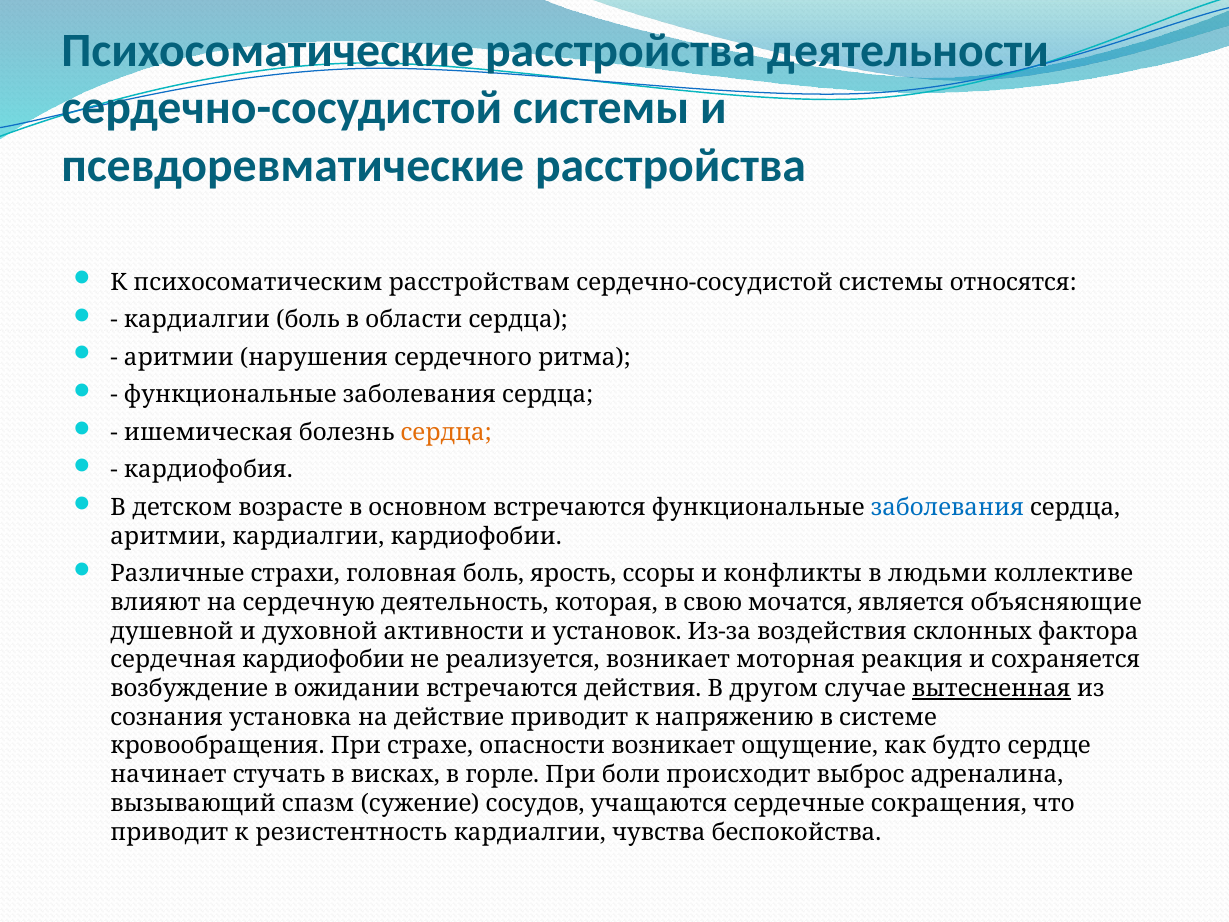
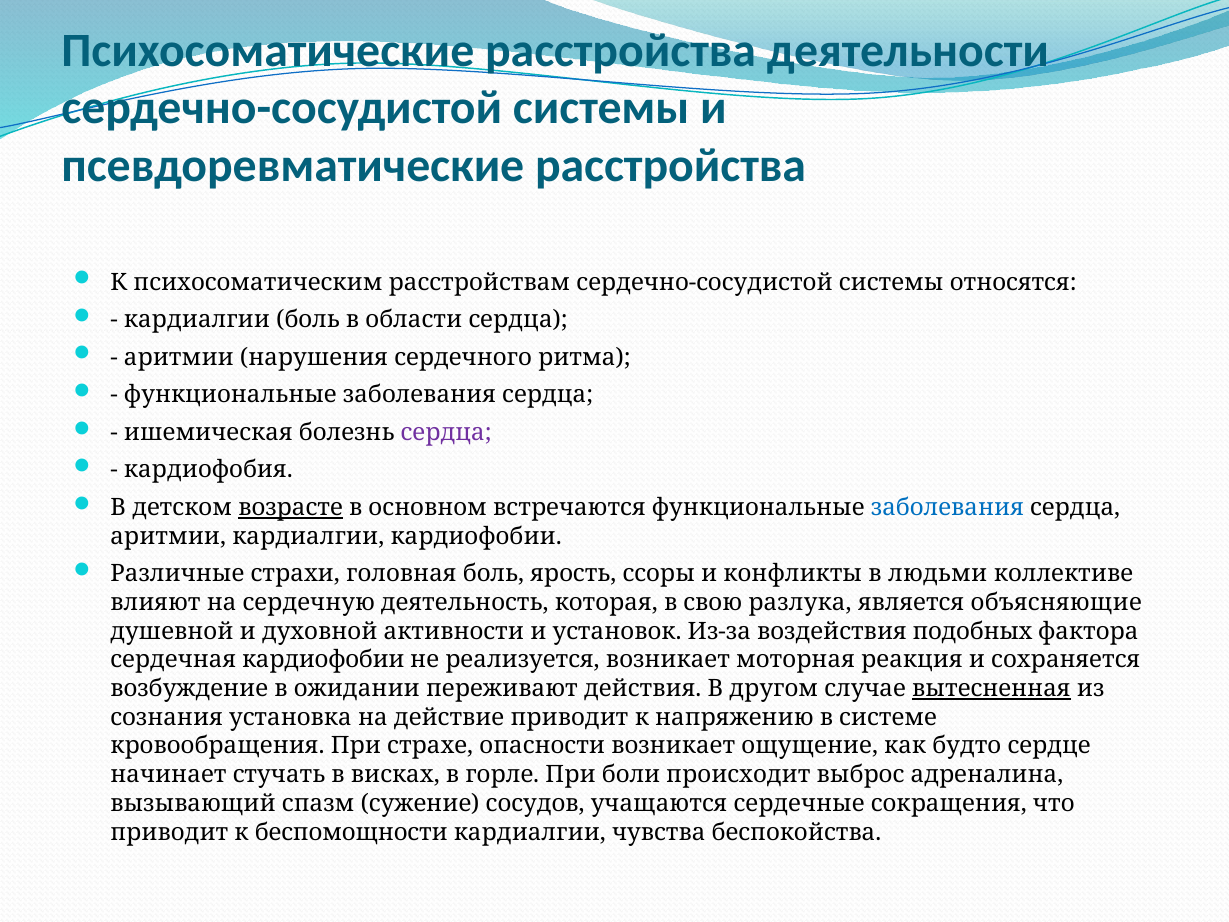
сердца at (446, 432) colour: orange -> purple
возрасте underline: none -> present
мочатся: мочатся -> разлука
склонных: склонных -> подобных
ожидании встречаются: встречаются -> переживают
резистентность: резистентность -> беспомощности
